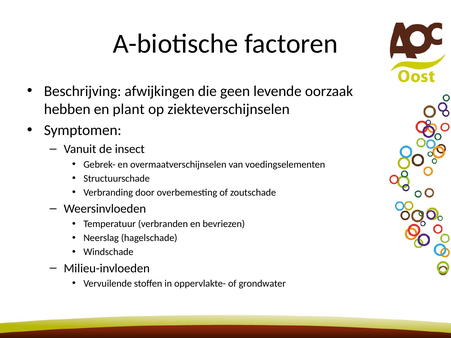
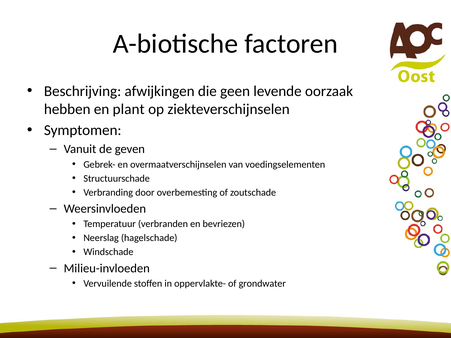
insect: insect -> geven
